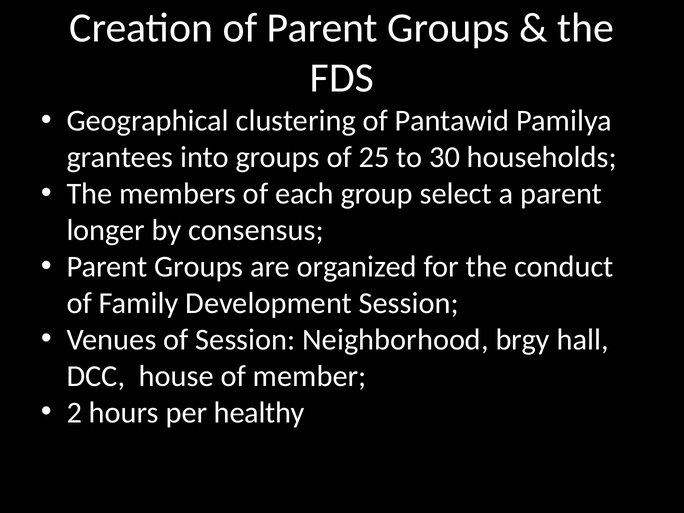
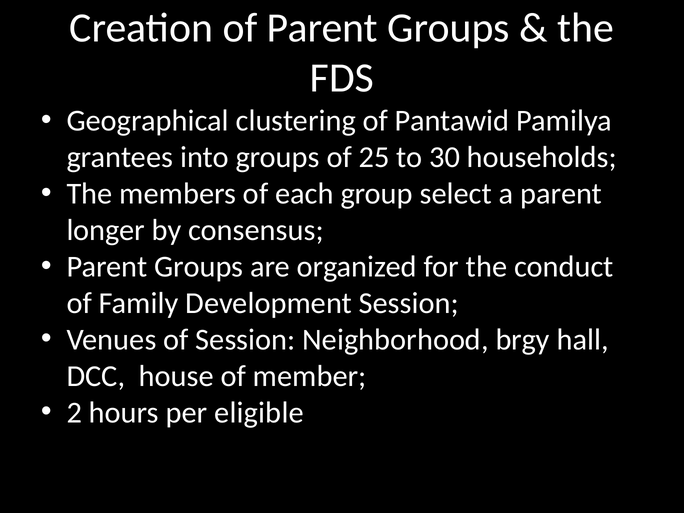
healthy: healthy -> eligible
